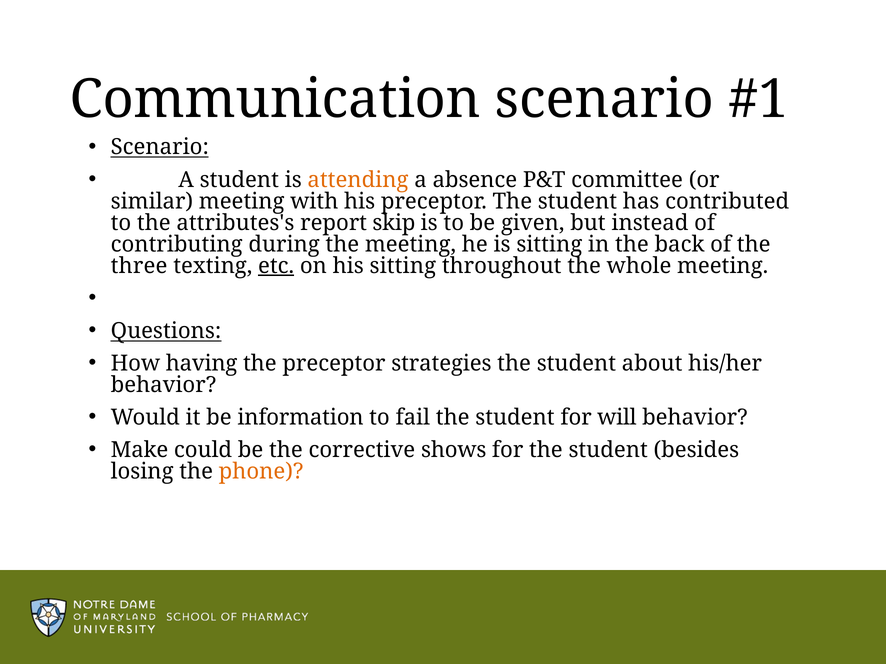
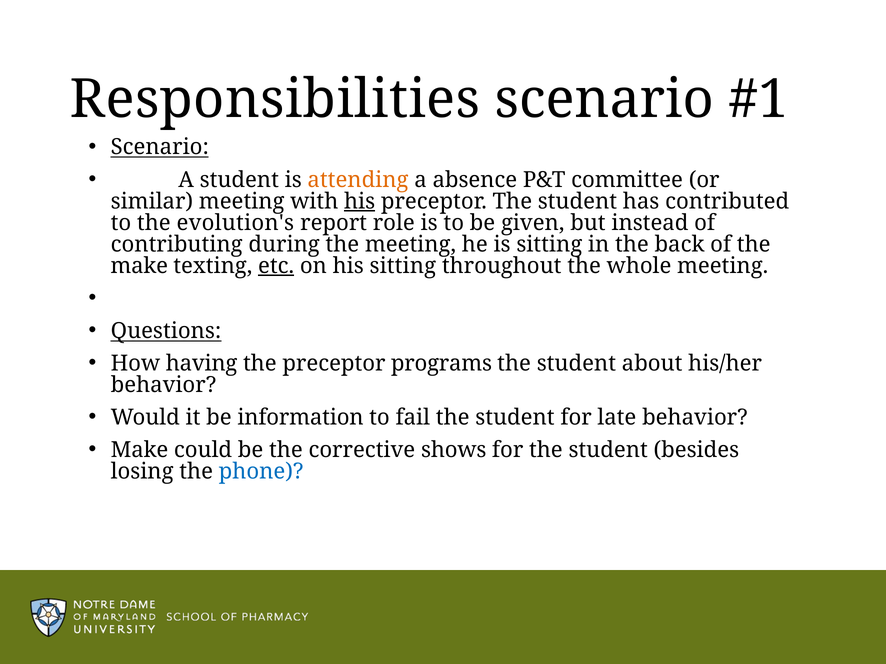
Communication: Communication -> Responsibilities
his at (360, 201) underline: none -> present
attributes's: attributes's -> evolution's
skip: skip -> role
three at (139, 266): three -> make
strategies: strategies -> programs
will: will -> late
phone colour: orange -> blue
